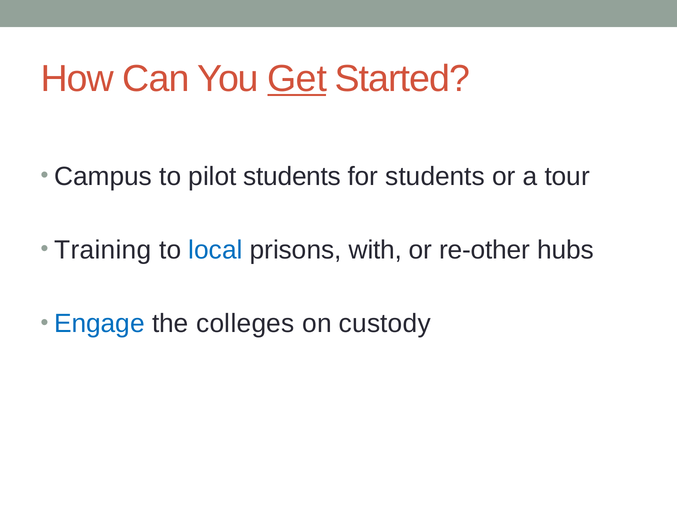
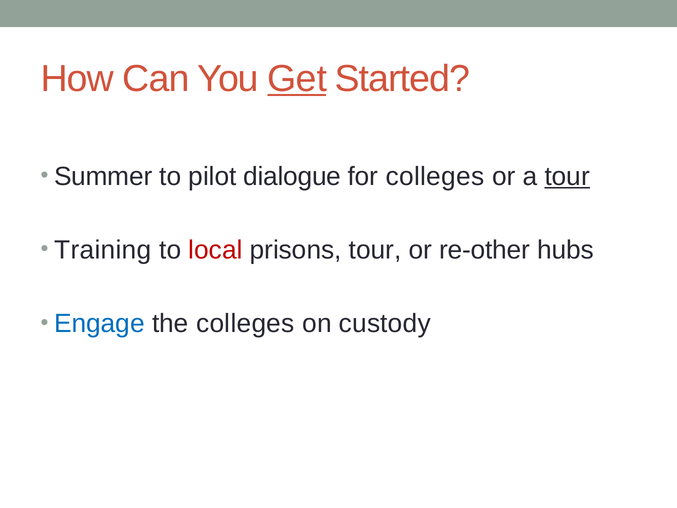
Campus: Campus -> Summer
pilot students: students -> dialogue
for students: students -> colleges
tour at (567, 176) underline: none -> present
local colour: blue -> red
prisons with: with -> tour
